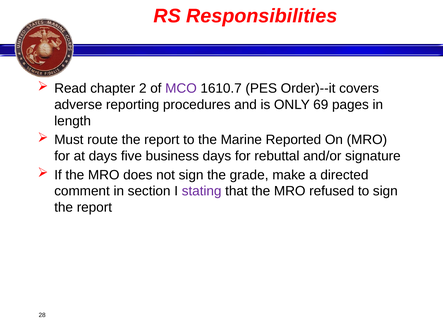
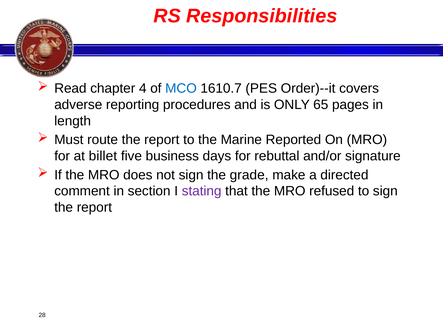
2: 2 -> 4
MCO colour: purple -> blue
69: 69 -> 65
at days: days -> billet
